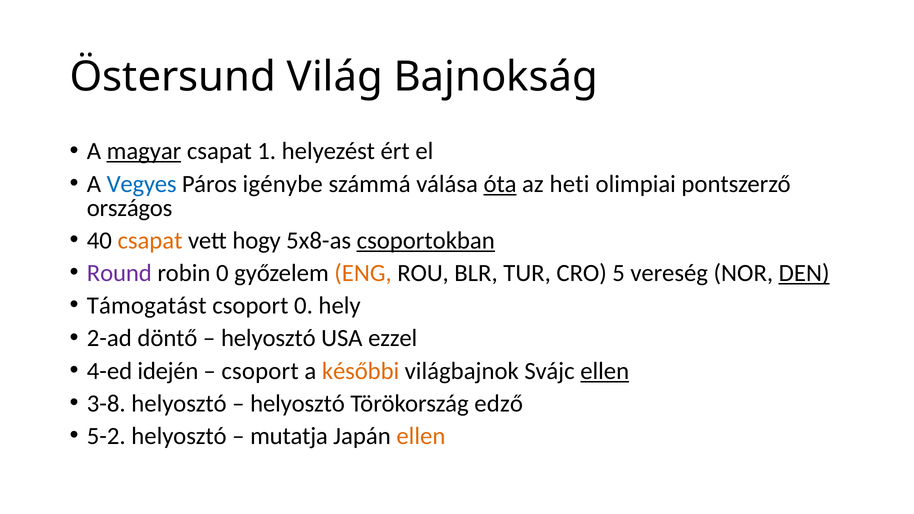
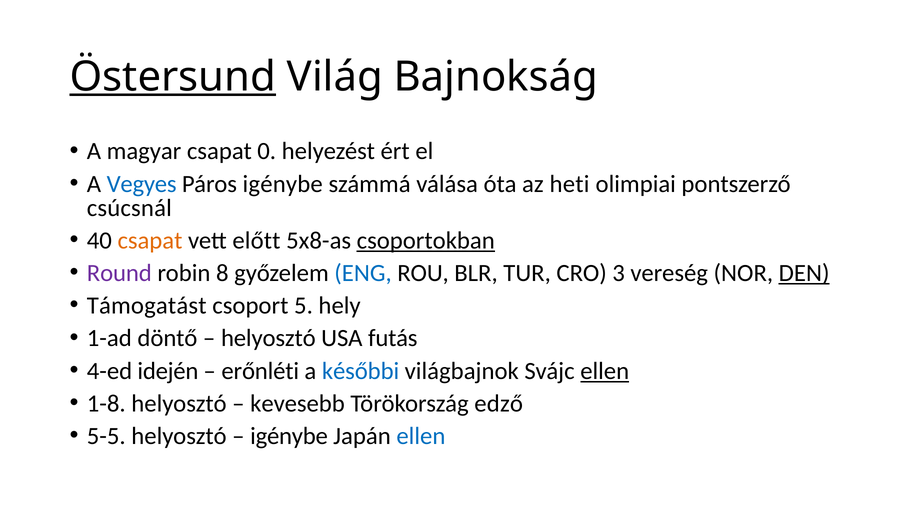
Östersund underline: none -> present
magyar underline: present -> none
1: 1 -> 0
óta underline: present -> none
országos: országos -> csúcsnál
hogy: hogy -> előtt
robin 0: 0 -> 8
ENG colour: orange -> blue
5: 5 -> 3
csoport 0: 0 -> 5
2-ad: 2-ad -> 1-ad
ezzel: ezzel -> futás
csoport at (260, 371): csoport -> erőnléti
későbbi colour: orange -> blue
3-8: 3-8 -> 1-8
helyosztó at (298, 404): helyosztó -> kevesebb
5-2: 5-2 -> 5-5
mutatja at (289, 436): mutatja -> igénybe
ellen at (421, 436) colour: orange -> blue
